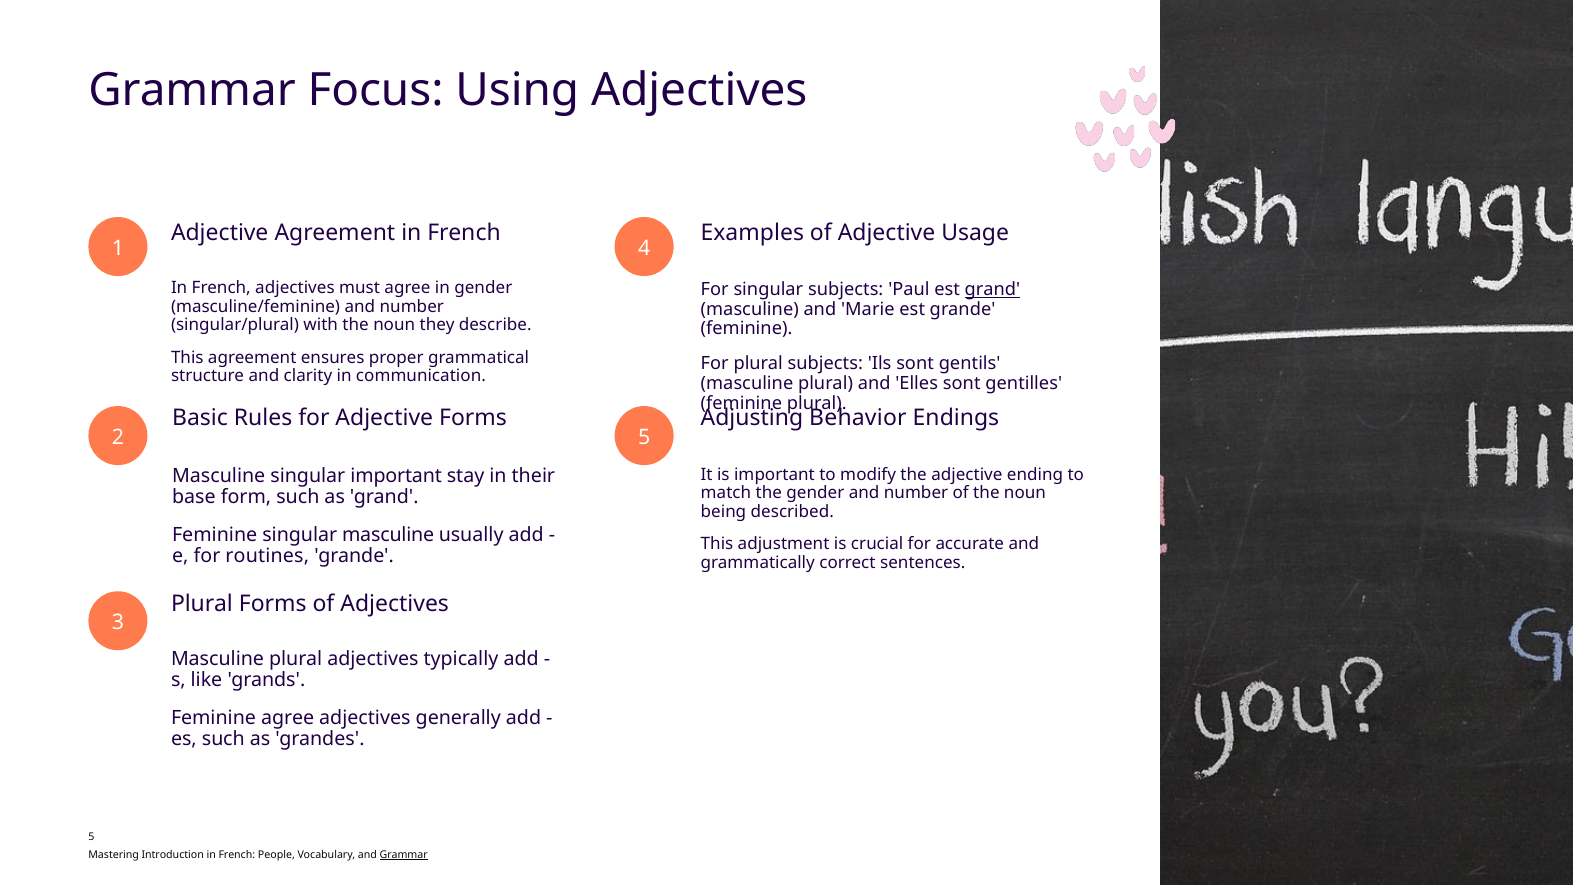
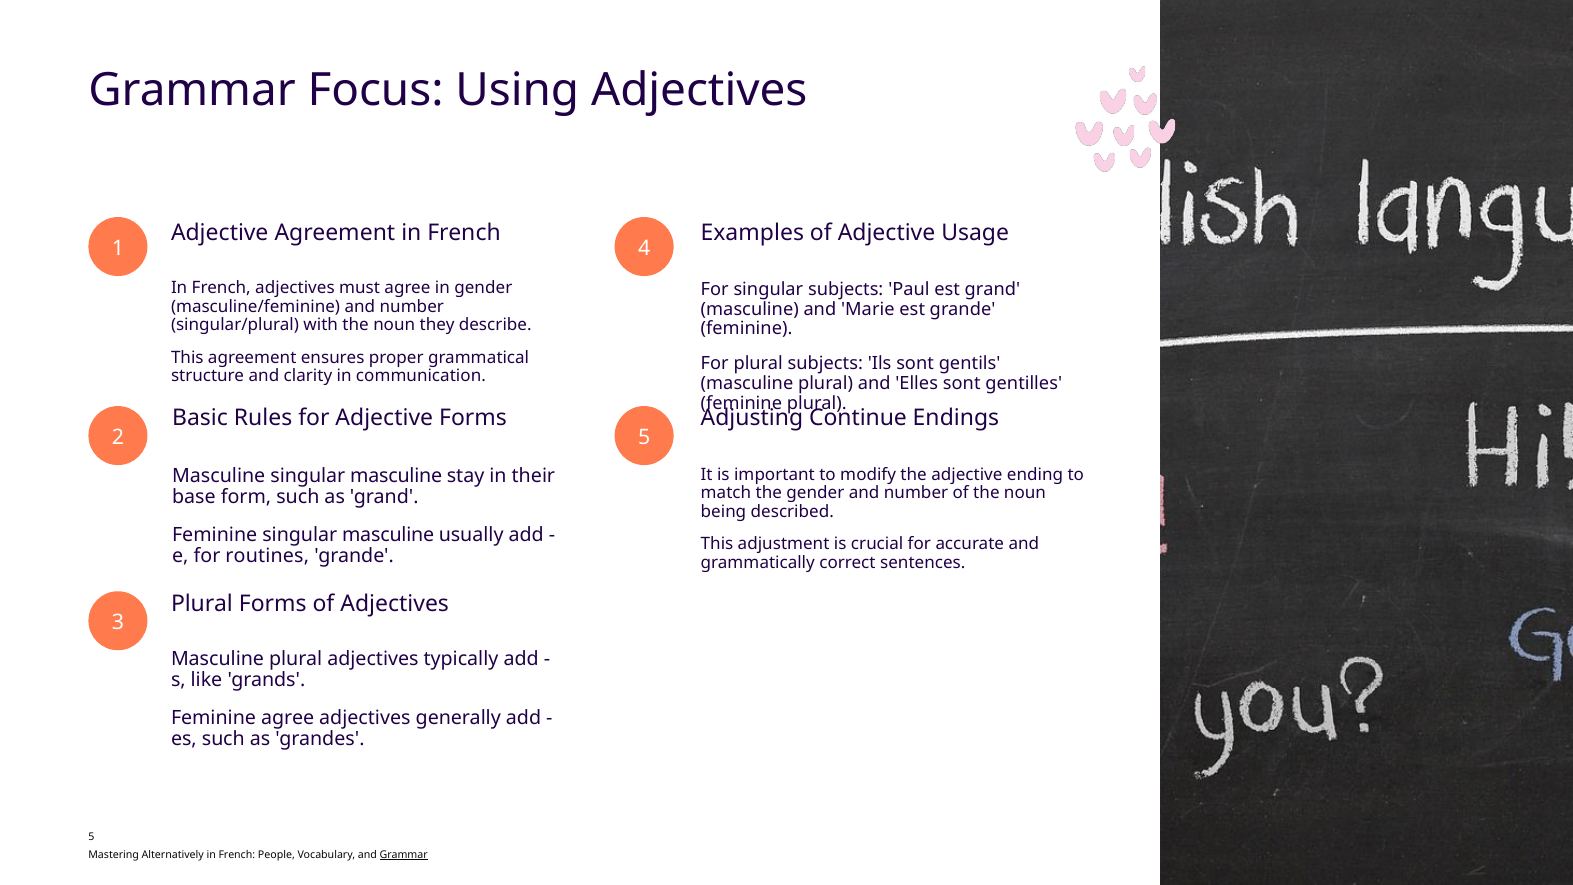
grand at (992, 289) underline: present -> none
Behavior: Behavior -> Continue
Masculine singular important: important -> masculine
Introduction: Introduction -> Alternatively
